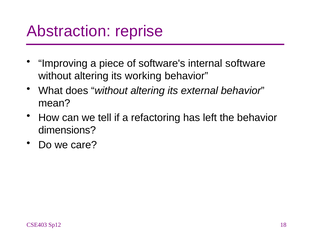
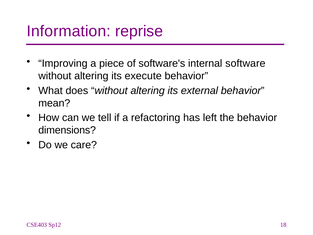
Abstraction: Abstraction -> Information
working: working -> execute
